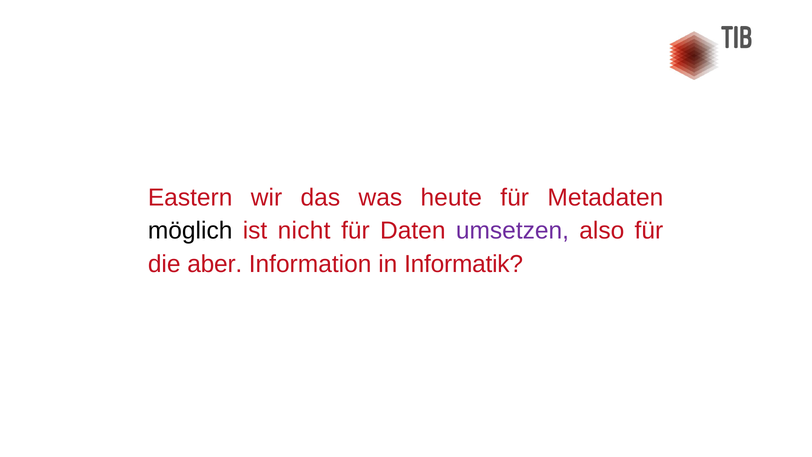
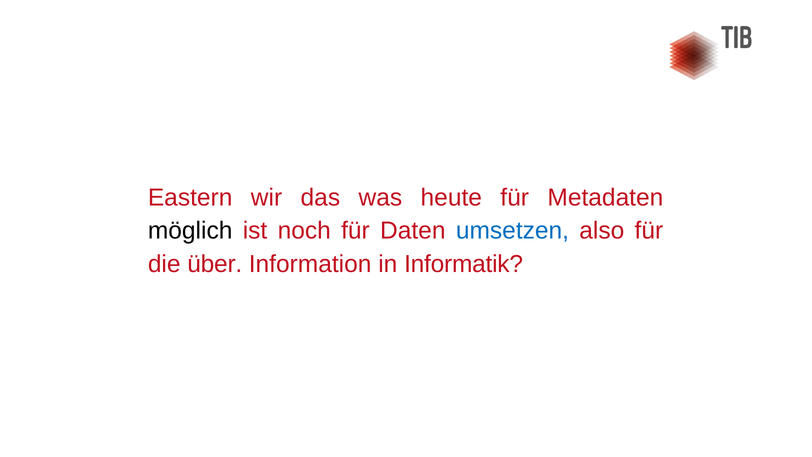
nicht: nicht -> noch
umsetzen colour: purple -> blue
aber: aber -> über
